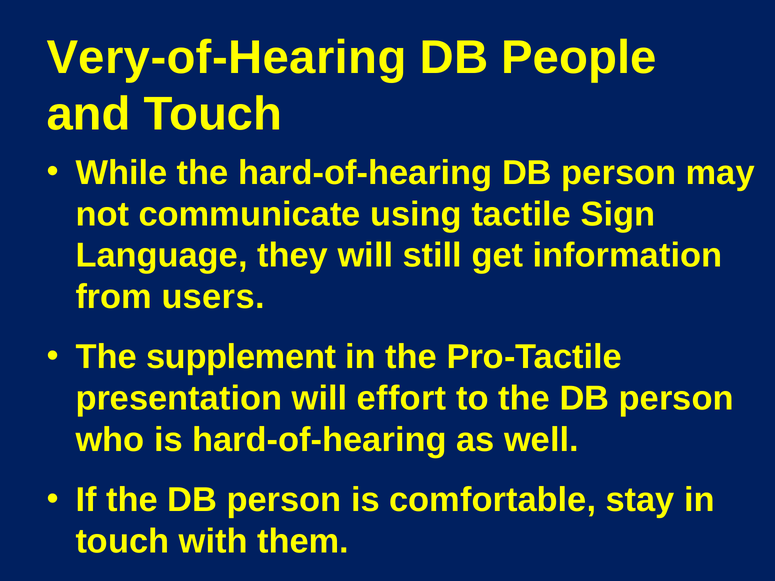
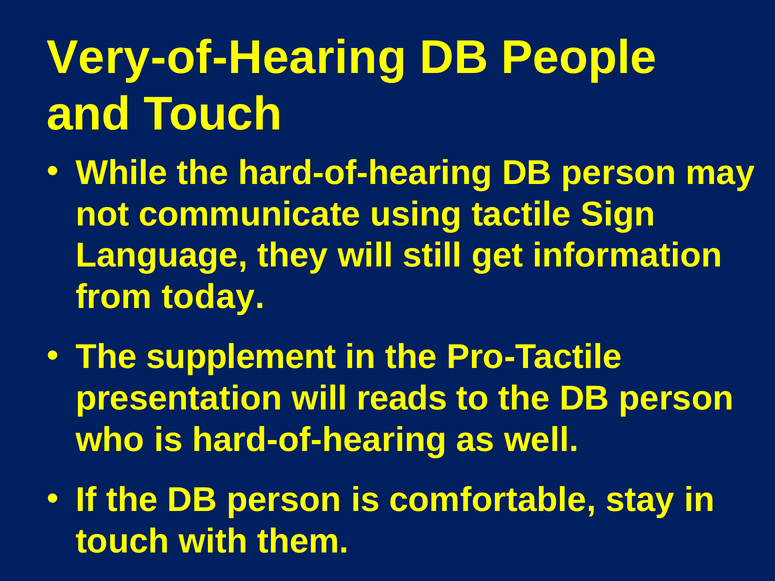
users: users -> today
effort: effort -> reads
